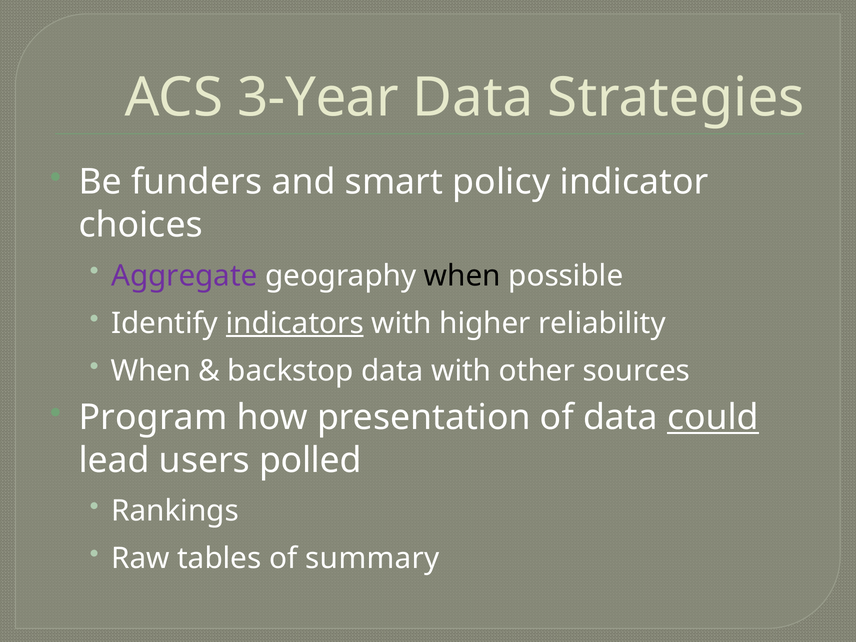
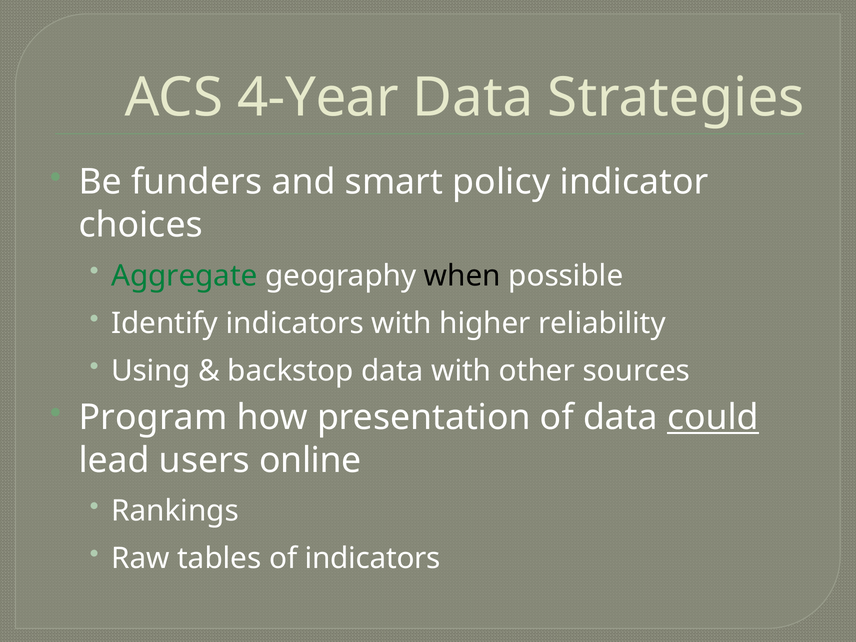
3-Year: 3-Year -> 4-Year
Aggregate colour: purple -> green
indicators at (295, 323) underline: present -> none
When at (151, 371): When -> Using
polled: polled -> online
of summary: summary -> indicators
